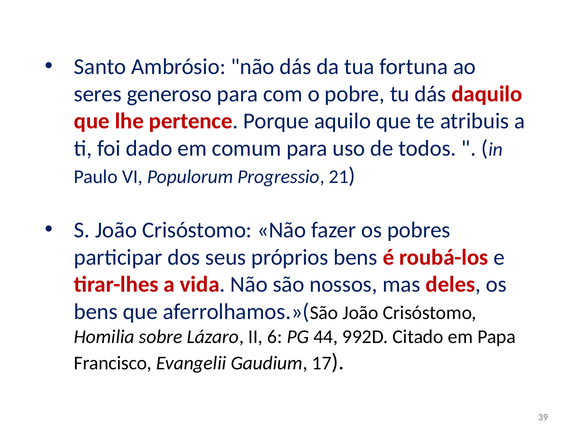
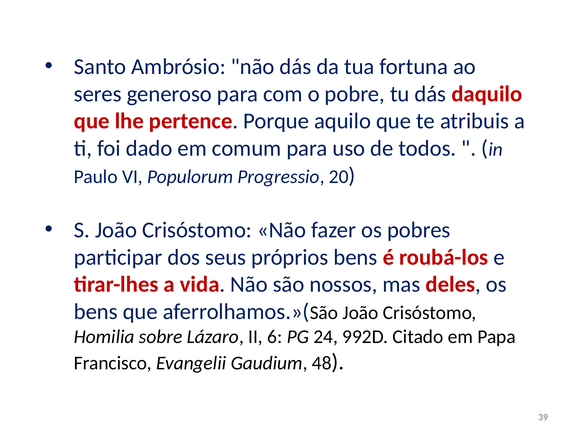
21: 21 -> 20
44: 44 -> 24
17: 17 -> 48
